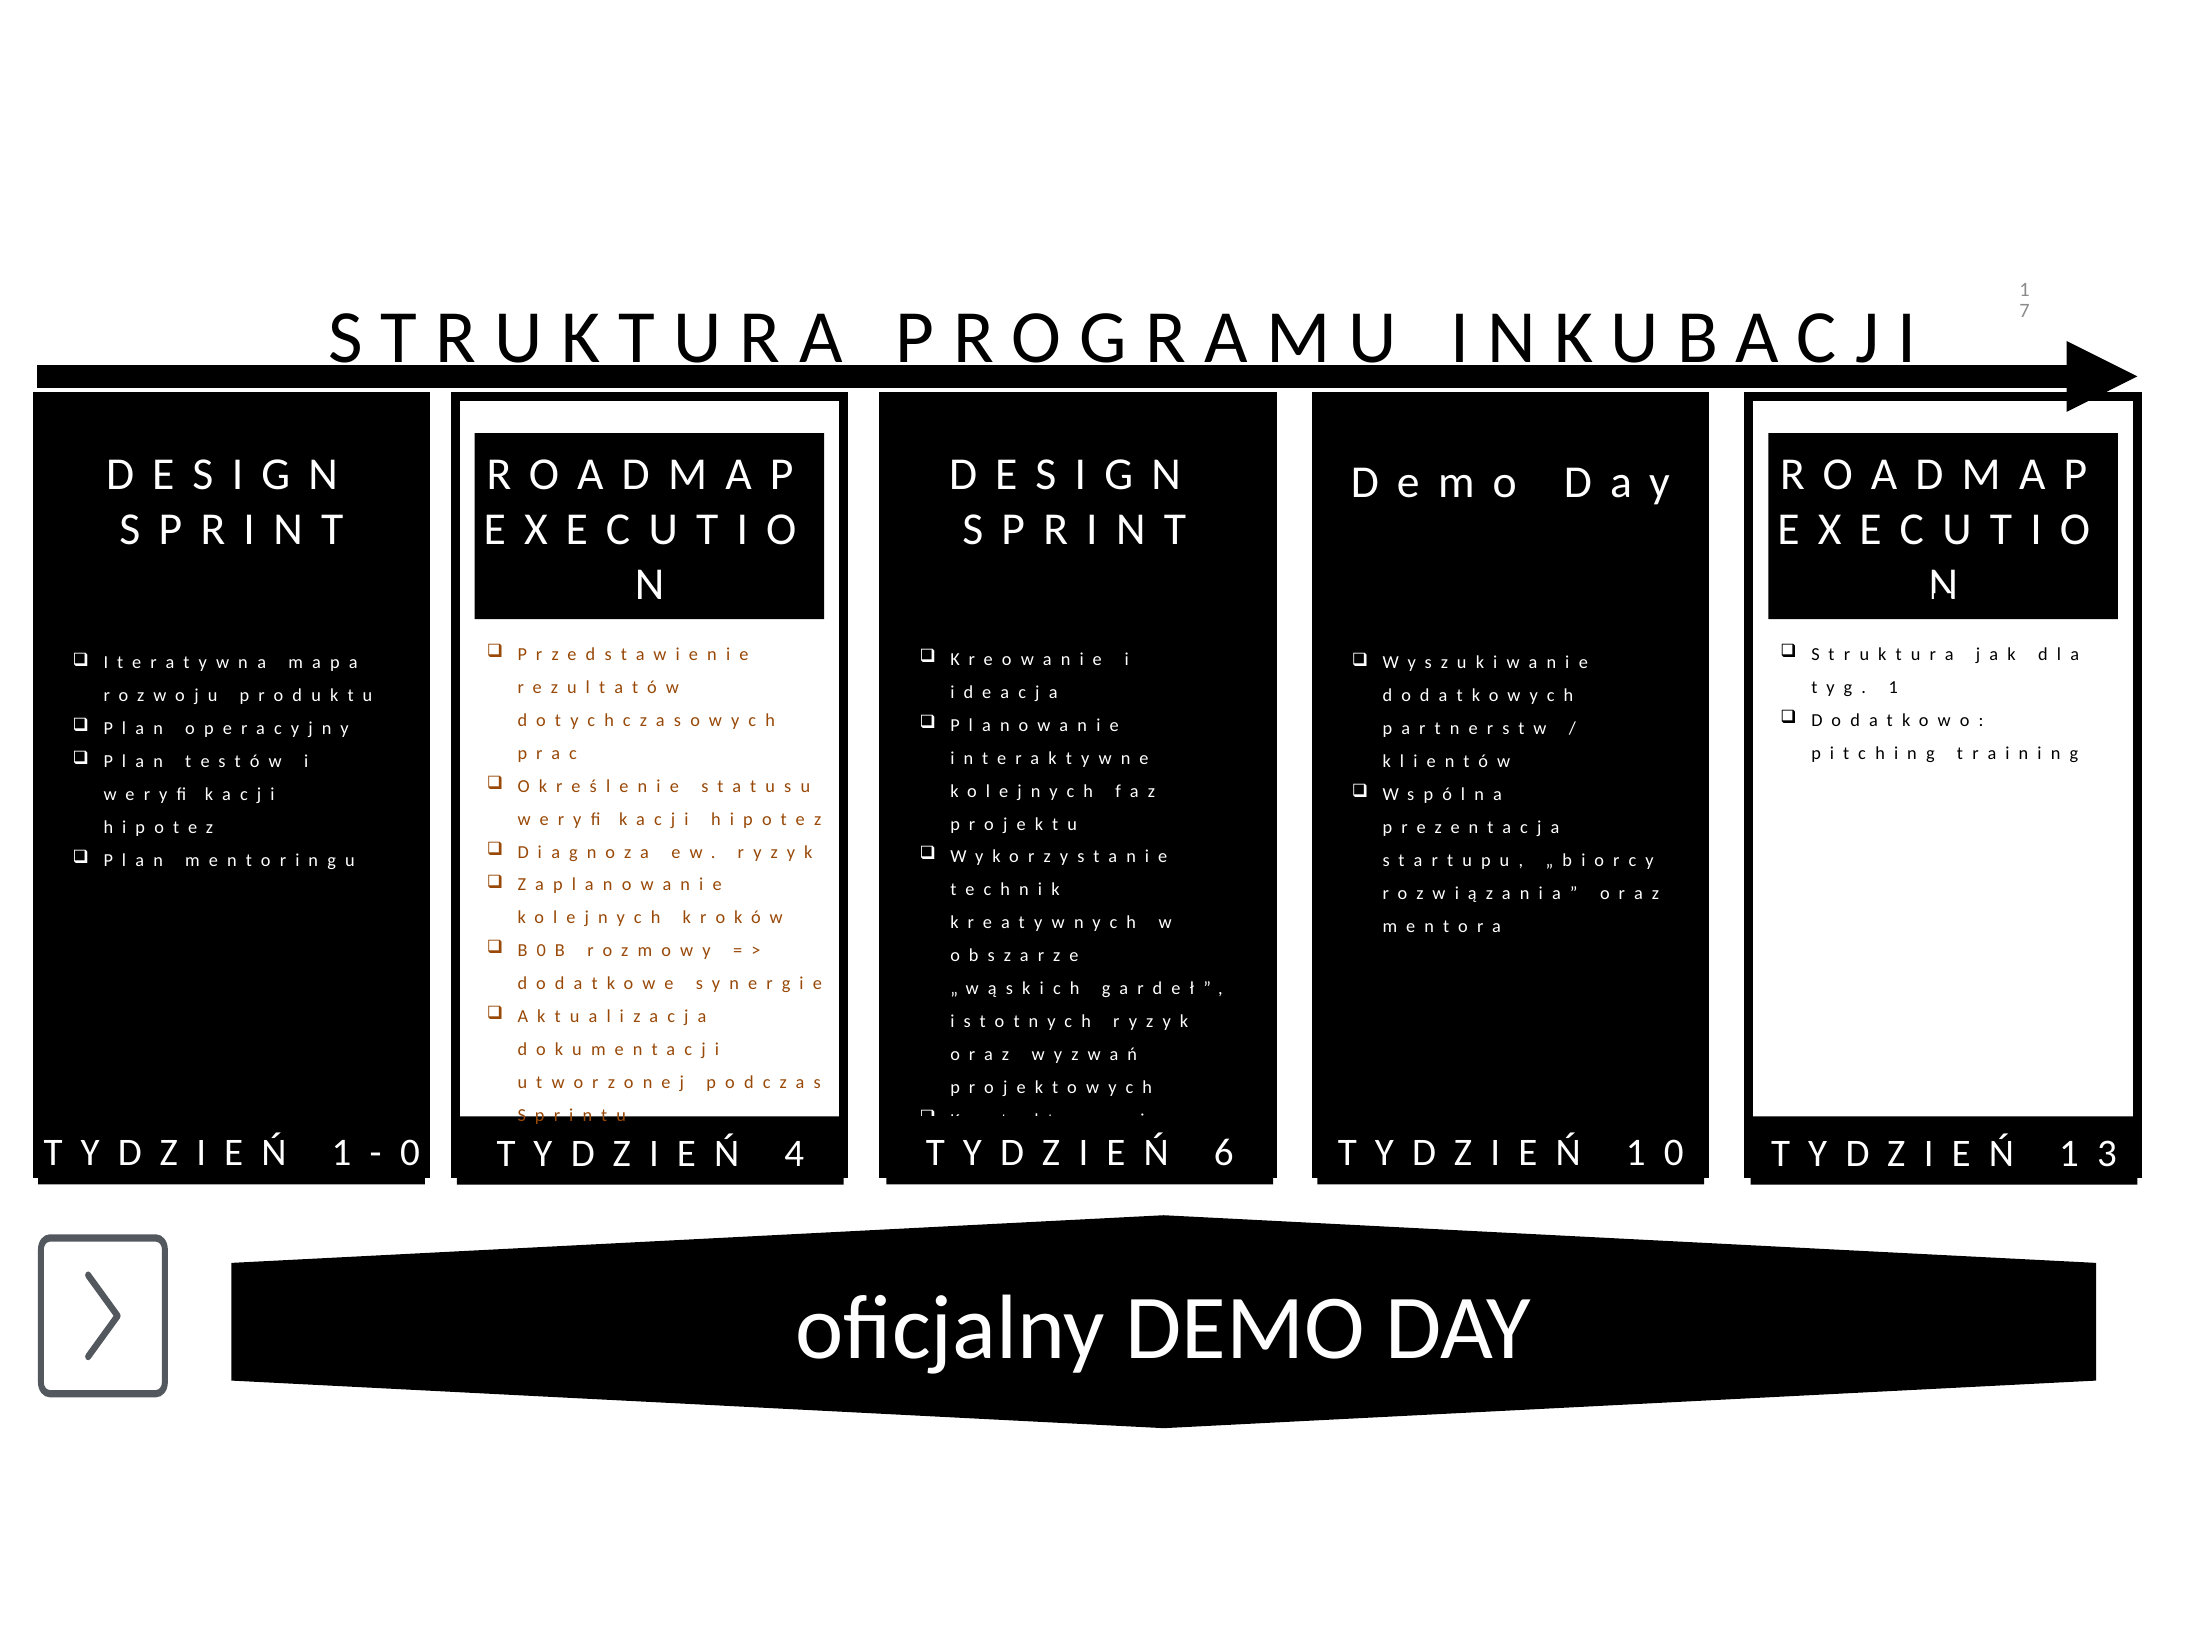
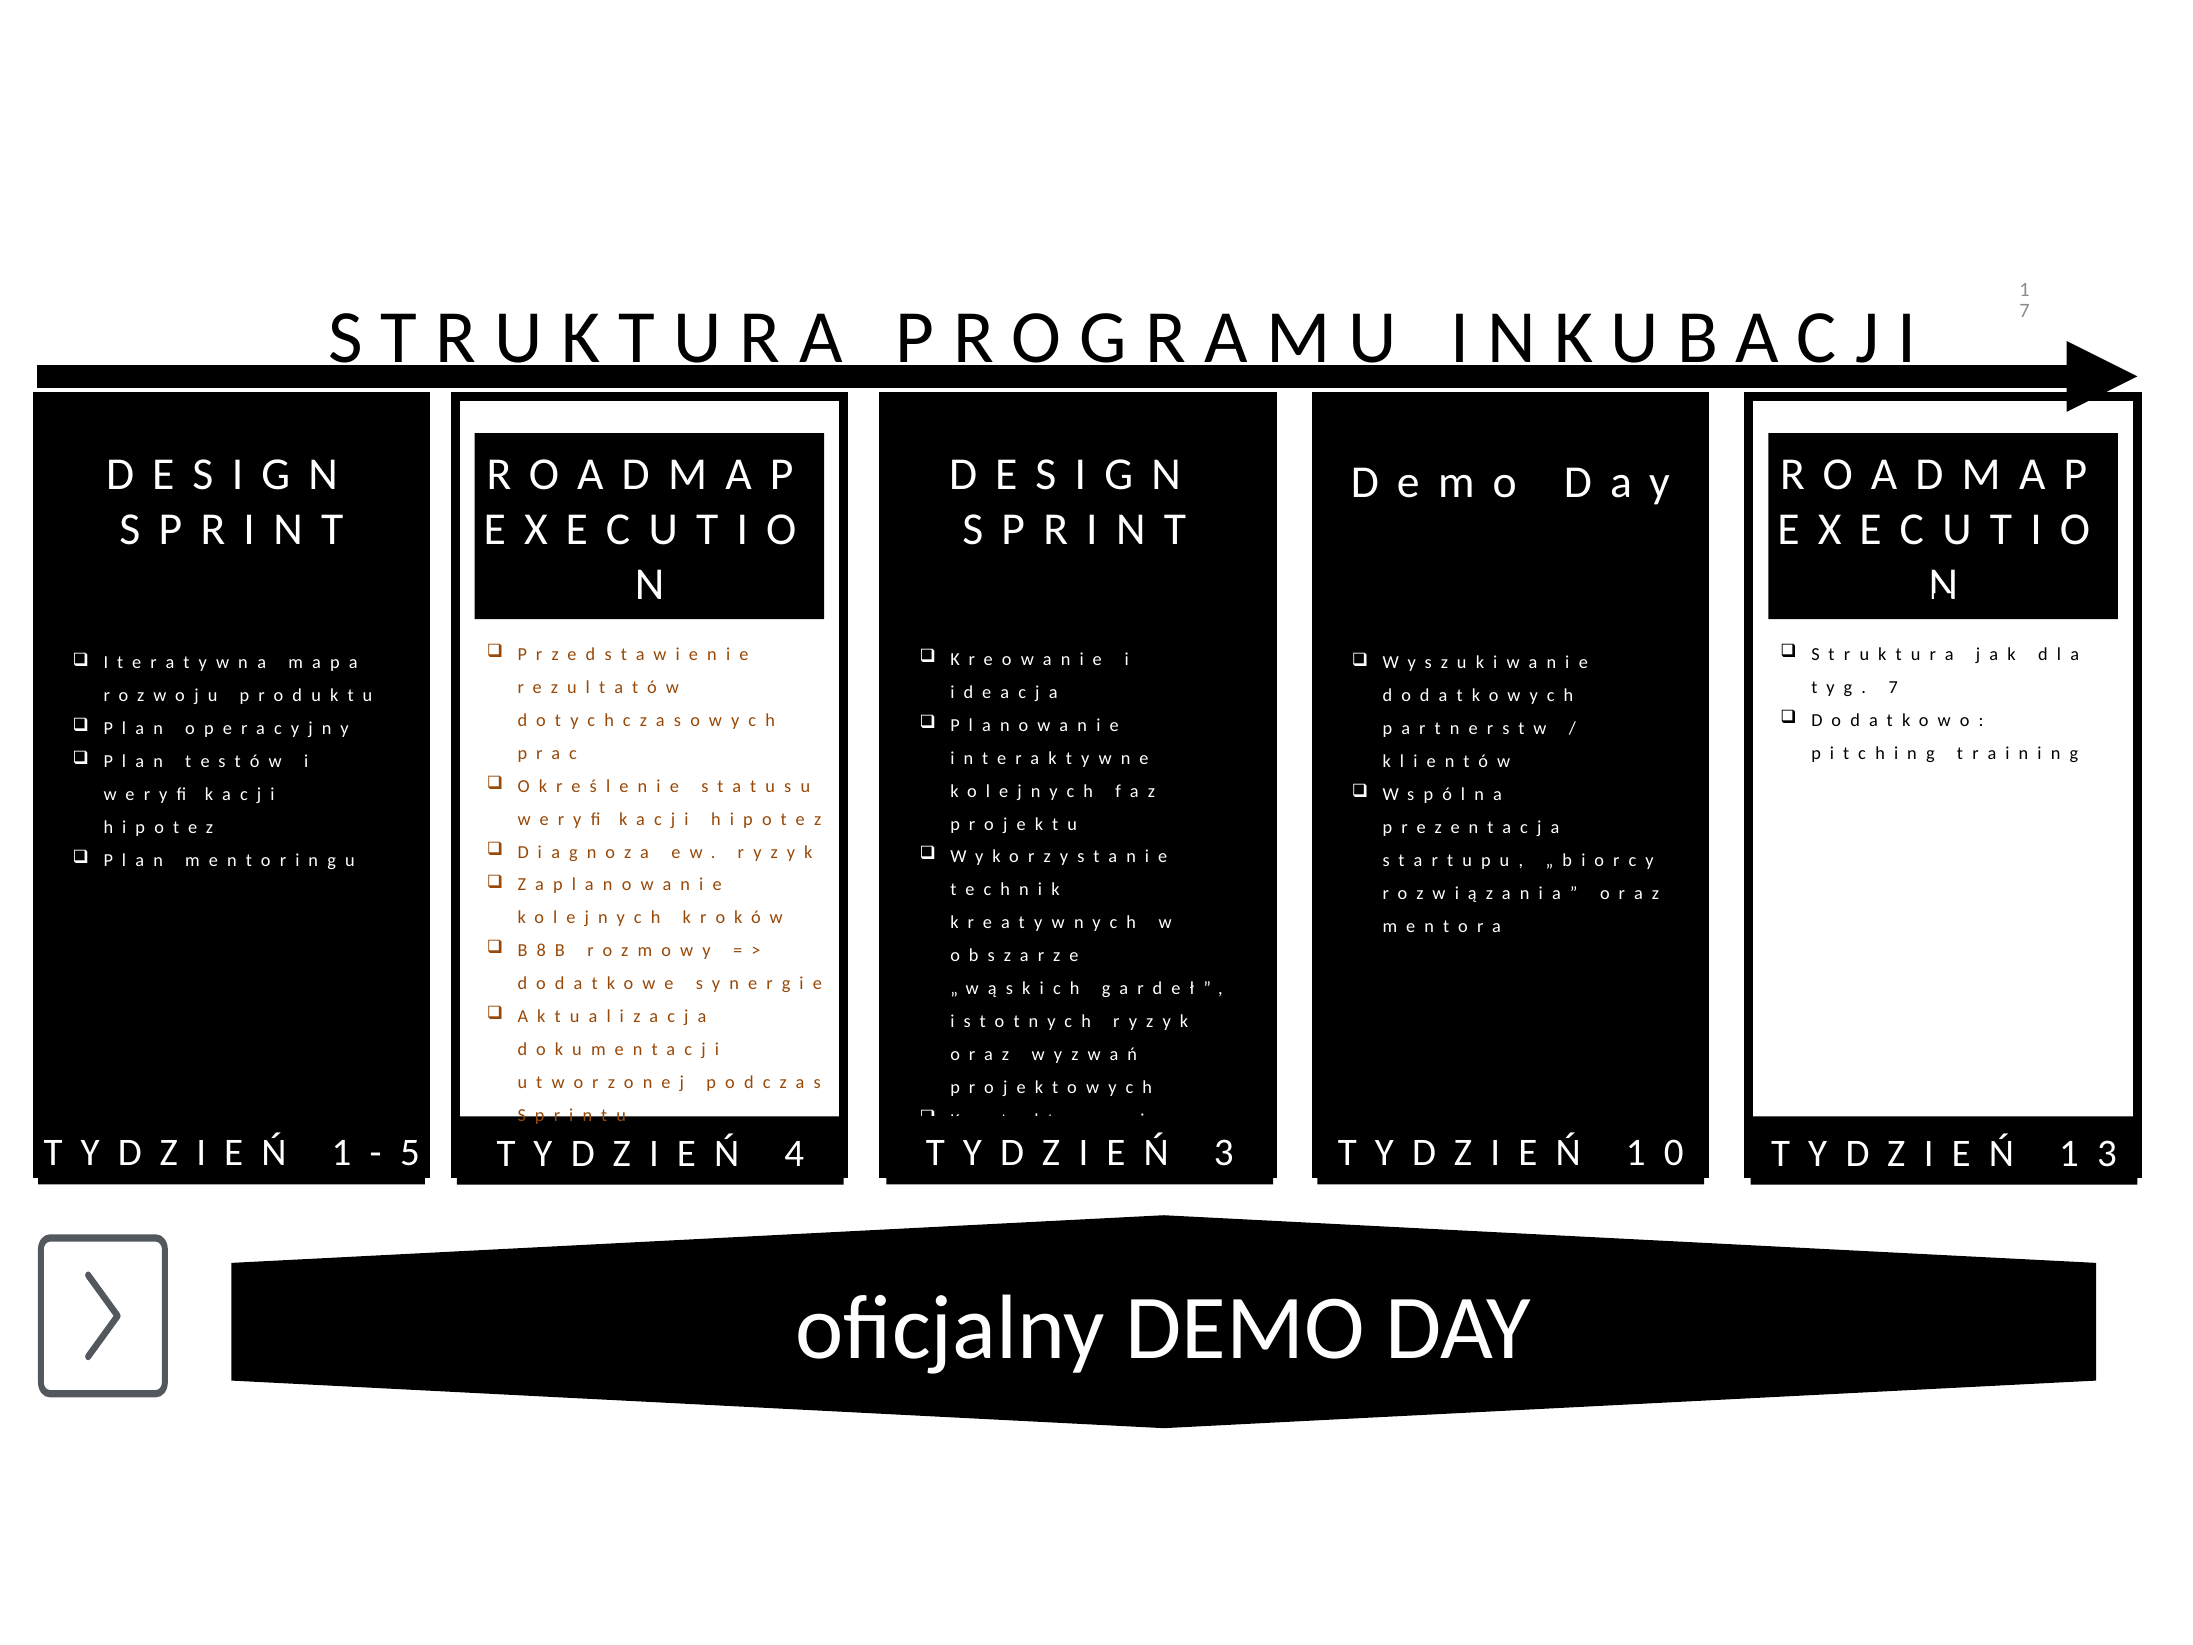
1 at (1893, 687): 1 -> 7
0 at (541, 951): 0 -> 8
0 at (410, 1153): 0 -> 5
6 at (1224, 1153): 6 -> 3
